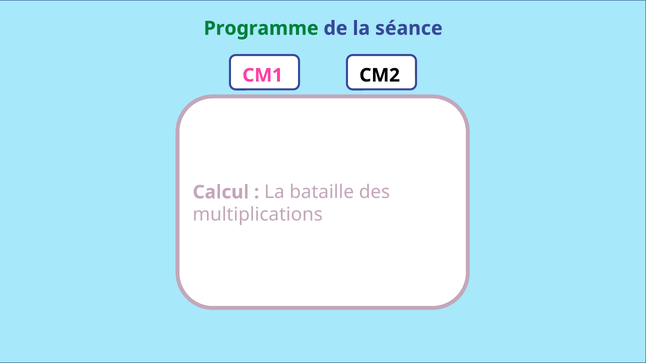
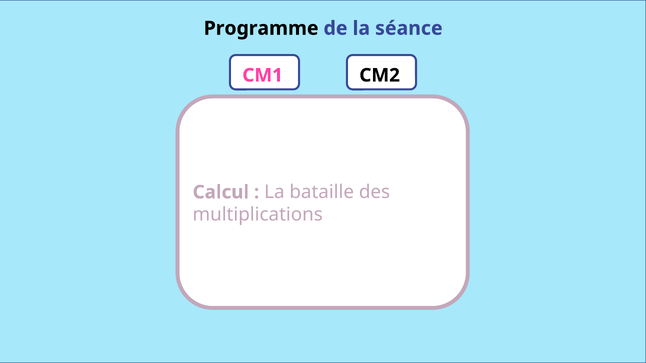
Programme colour: green -> black
